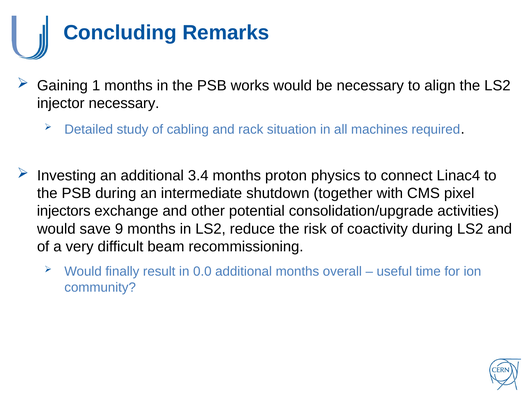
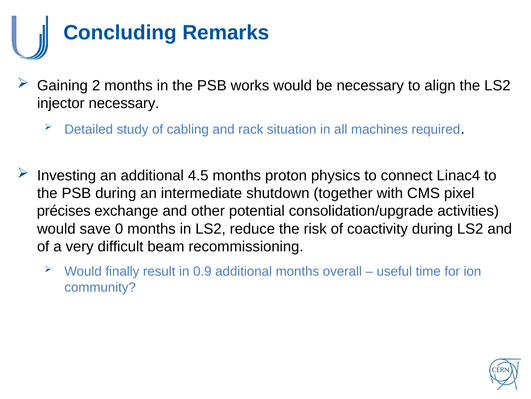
1: 1 -> 2
3.4: 3.4 -> 4.5
injectors: injectors -> précises
9: 9 -> 0
0.0: 0.0 -> 0.9
